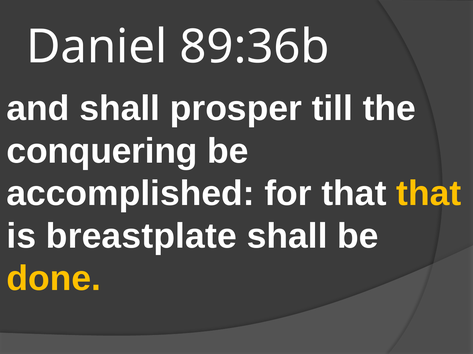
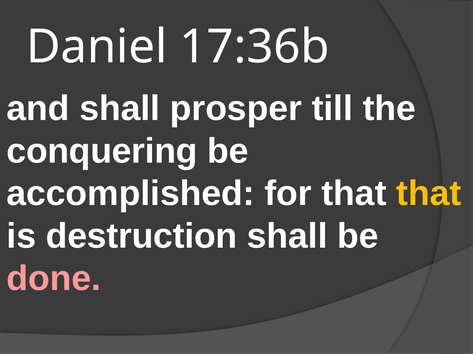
89:36b: 89:36b -> 17:36b
breastplate: breastplate -> destruction
done colour: yellow -> pink
